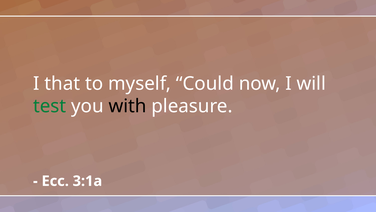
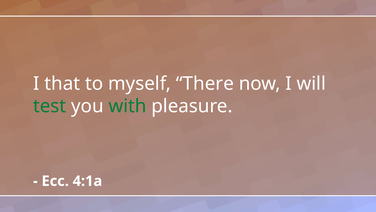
Could: Could -> There
with colour: black -> green
3:1a: 3:1a -> 4:1a
